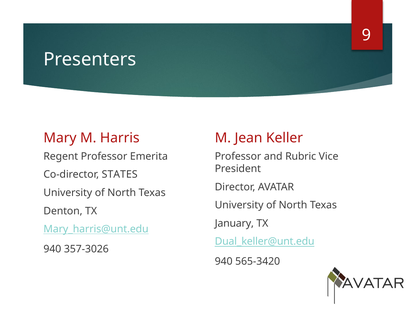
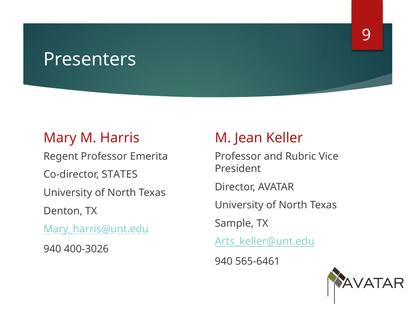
January: January -> Sample
Dual_keller@unt.edu: Dual_keller@unt.edu -> Arts_keller@unt.edu
357-3026: 357-3026 -> 400-3026
565-3420: 565-3420 -> 565-6461
